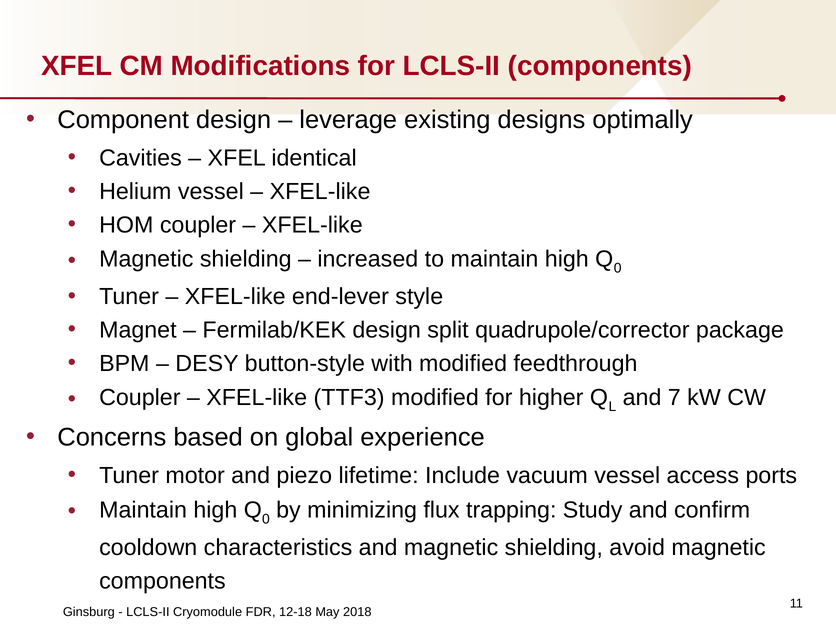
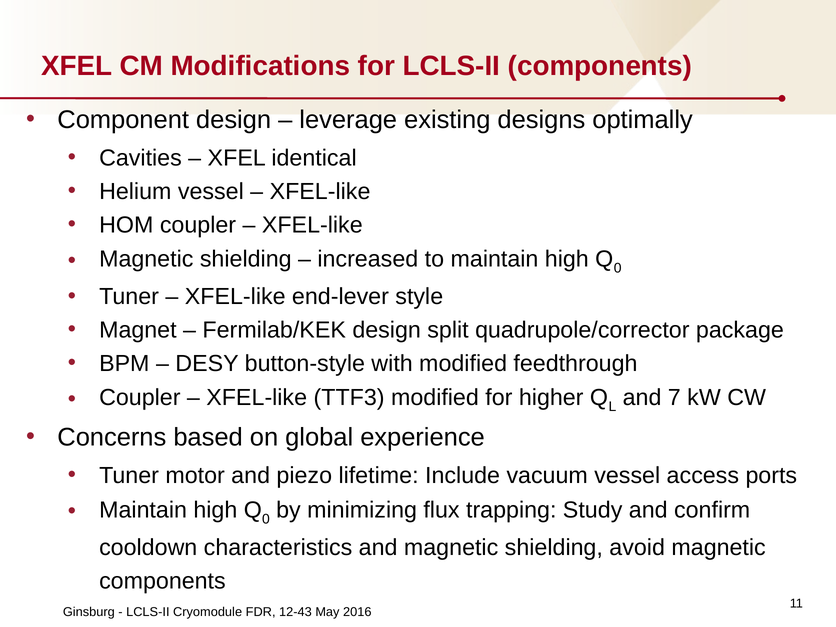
12-18: 12-18 -> 12-43
2018: 2018 -> 2016
